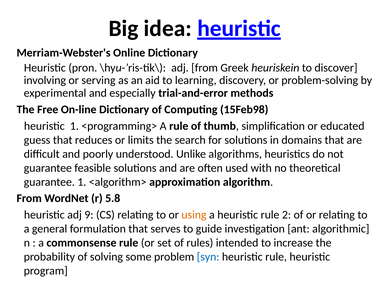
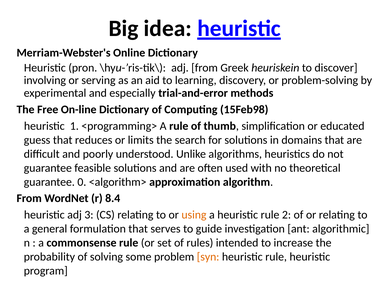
guarantee 1: 1 -> 0
5.8: 5.8 -> 8.4
9: 9 -> 3
syn colour: blue -> orange
